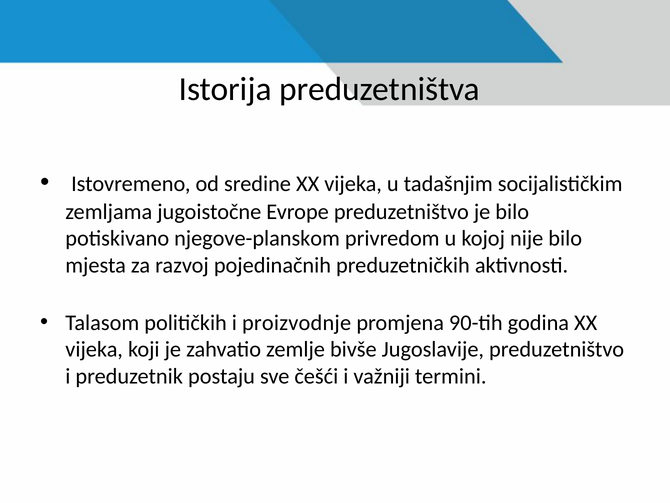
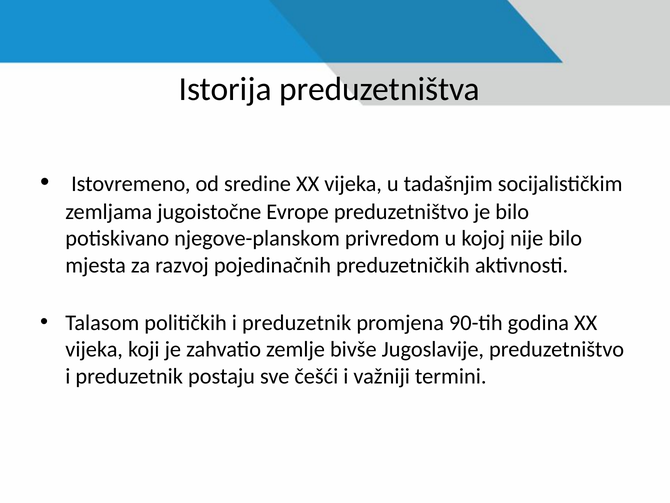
političkih i proizvodnje: proizvodnje -> preduzetnik
